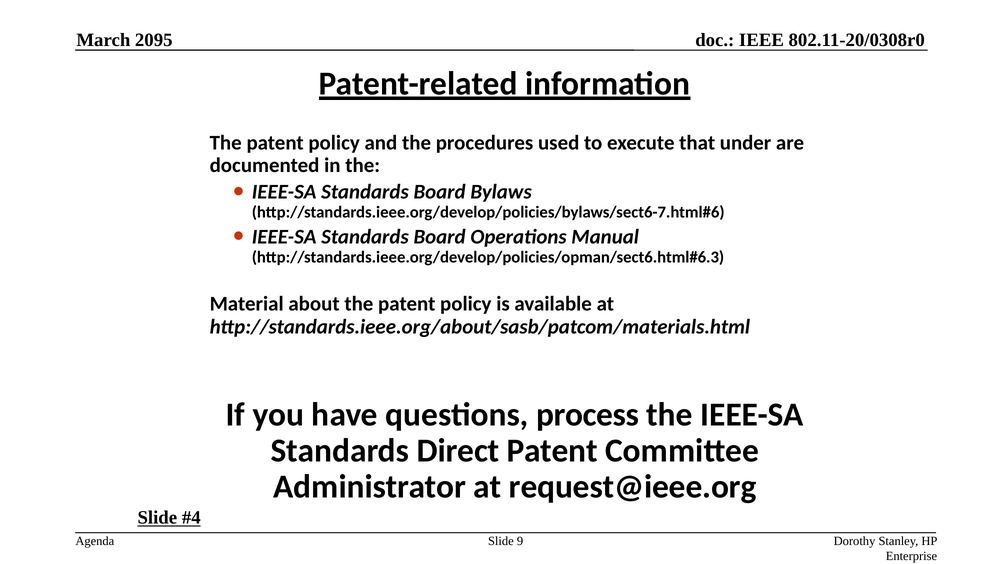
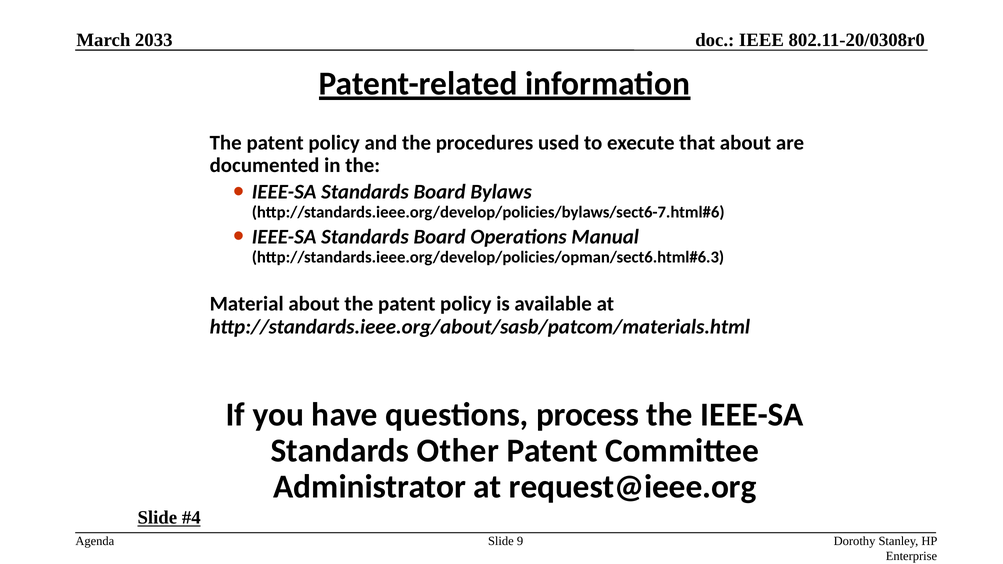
2095: 2095 -> 2033
that under: under -> about
Direct: Direct -> Other
